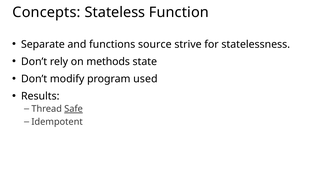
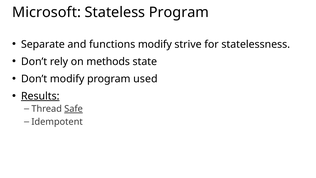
Concepts: Concepts -> Microsoft
Stateless Function: Function -> Program
functions source: source -> modify
Results underline: none -> present
